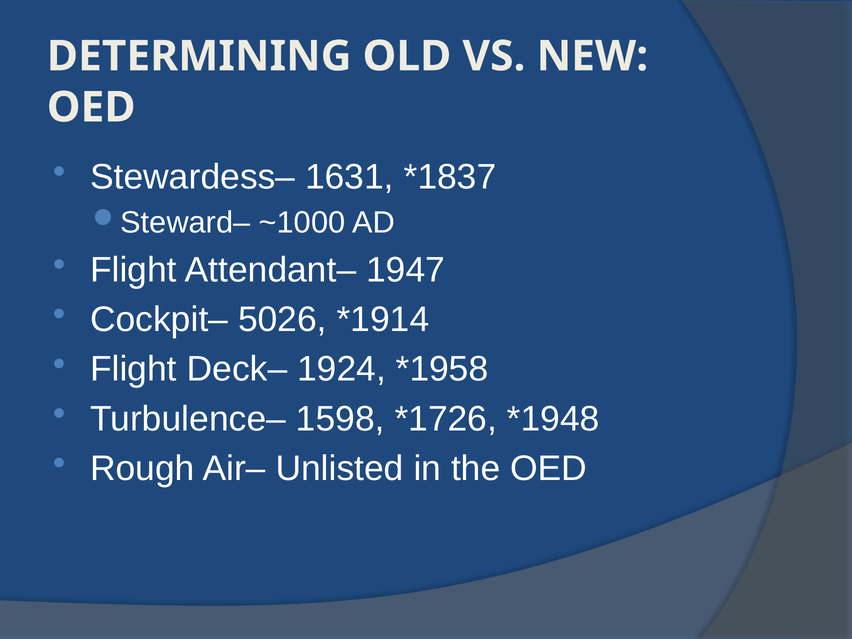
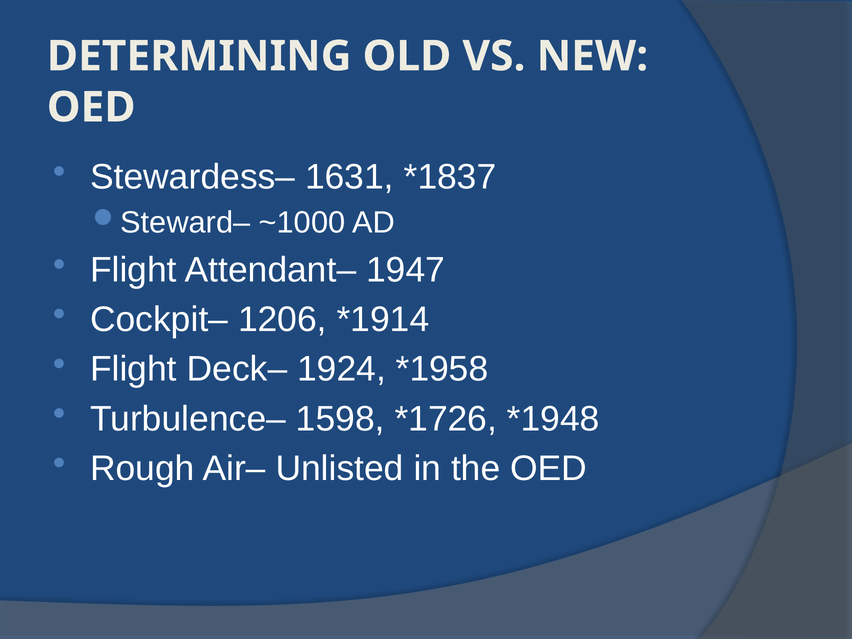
5026: 5026 -> 1206
